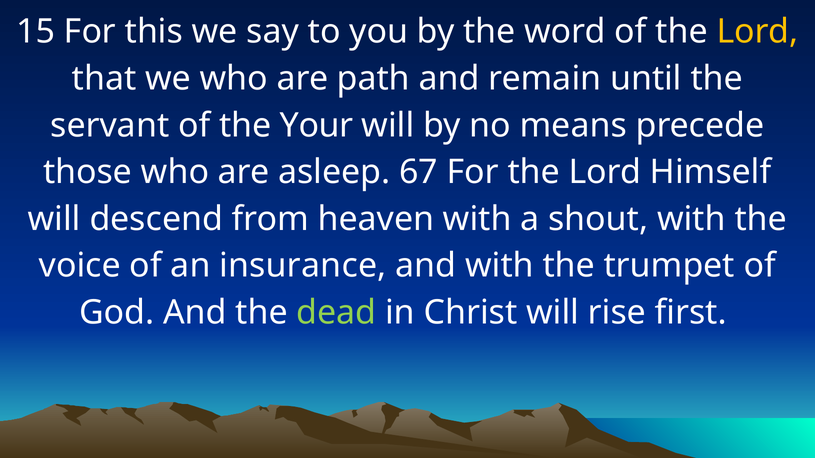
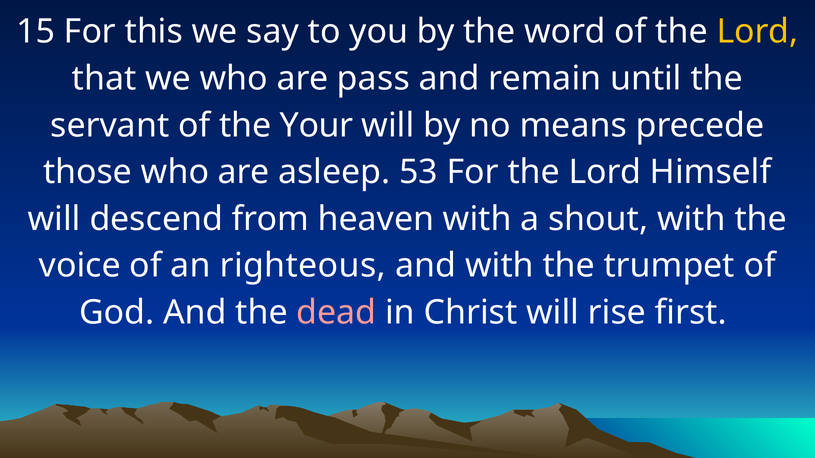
path: path -> pass
67: 67 -> 53
insurance: insurance -> righteous
dead colour: light green -> pink
